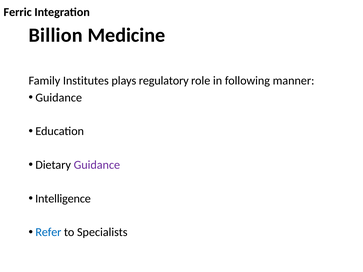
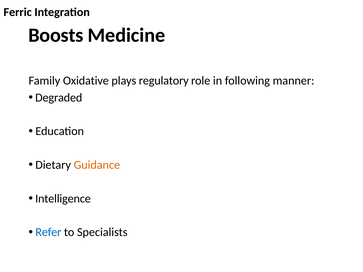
Billion: Billion -> Boosts
Institutes: Institutes -> Oxidative
Guidance at (59, 98): Guidance -> Degraded
Guidance at (97, 165) colour: purple -> orange
